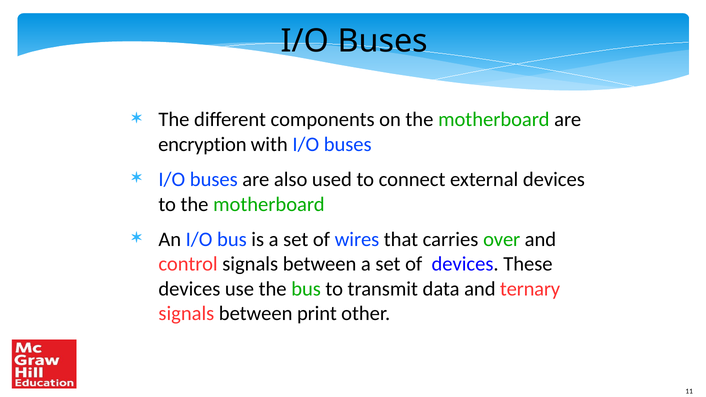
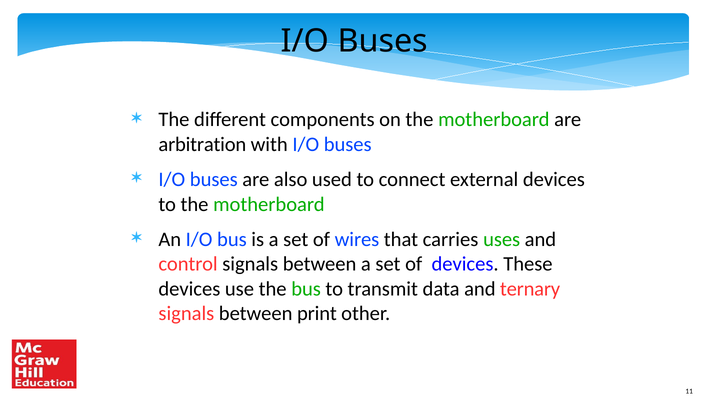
encryption: encryption -> arbitration
over: over -> uses
